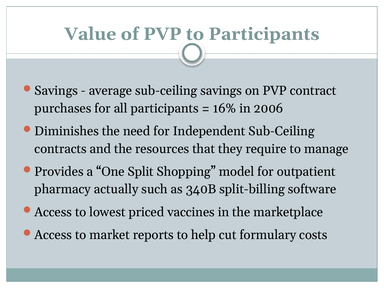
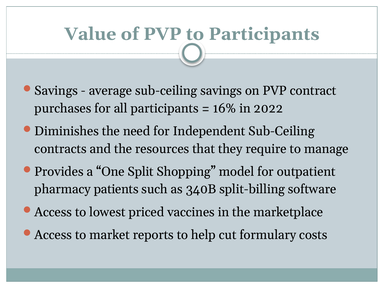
2006: 2006 -> 2022
actually: actually -> patients
